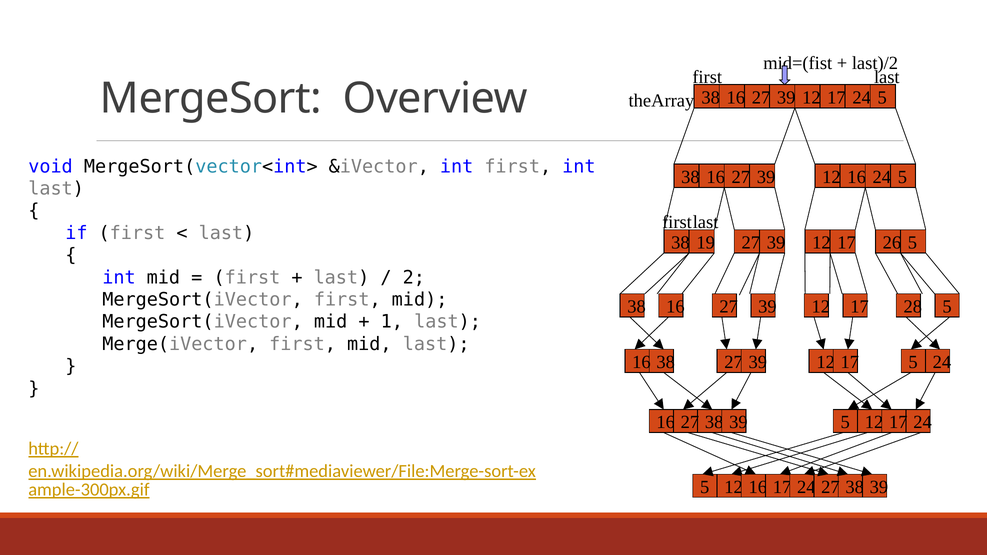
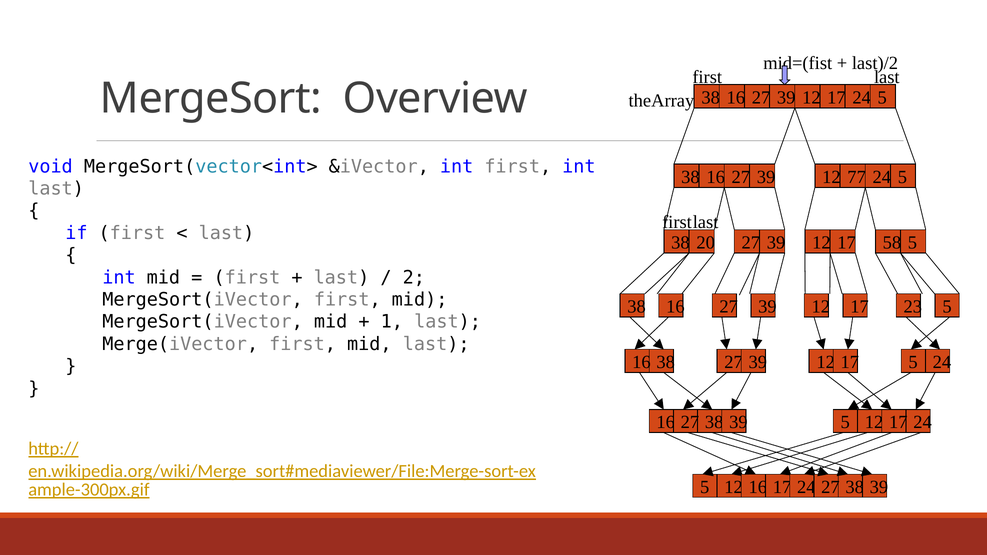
27 16: 16 -> 77
19: 19 -> 20
26: 26 -> 58
28: 28 -> 23
